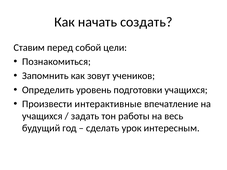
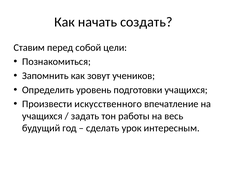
интерактивные: интерактивные -> искусственного
